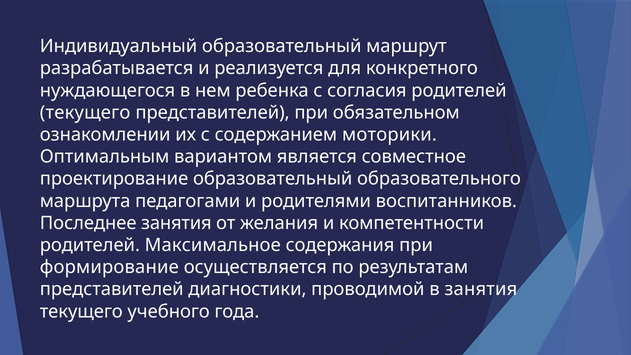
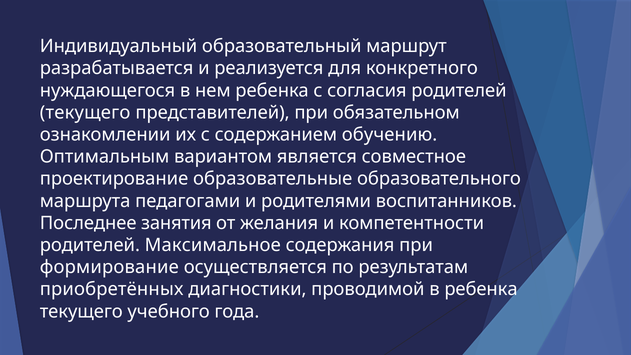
моторики: моторики -> обучению
проектирование образовательный: образовательный -> образовательные
представителей at (112, 289): представителей -> приобретённых
в занятия: занятия -> ребенка
